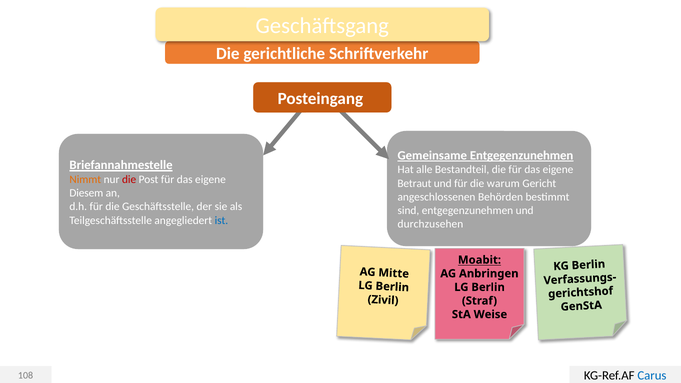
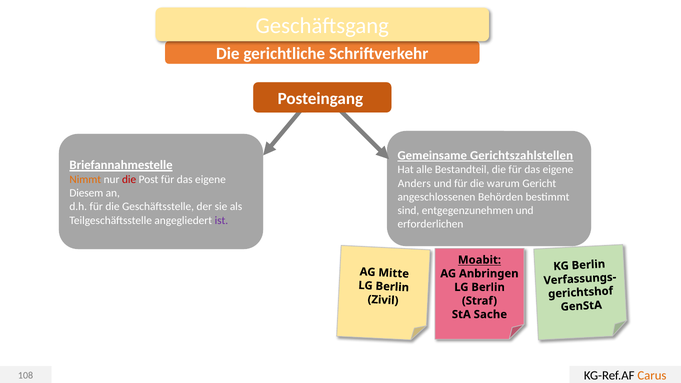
Gemeinsame Entgegenzunehmen: Entgegenzunehmen -> Gerichtszahlstellen
Betraut: Betraut -> Anders
ist colour: blue -> purple
durchzusehen: durchzusehen -> erforderlichen
Weise: Weise -> Sache
Carus colour: blue -> orange
